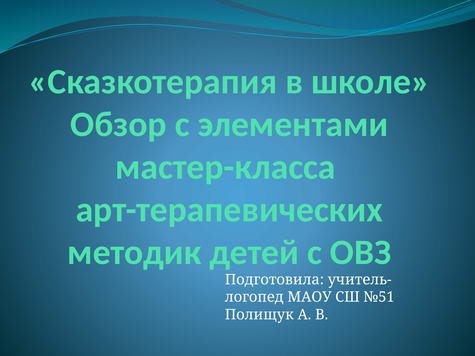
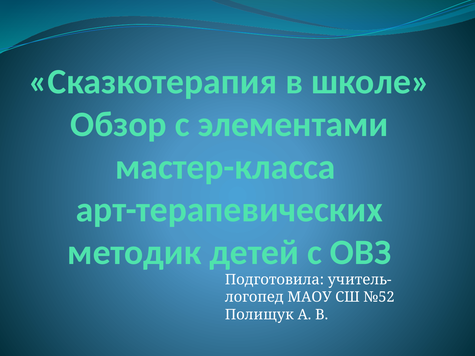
№51: №51 -> №52
